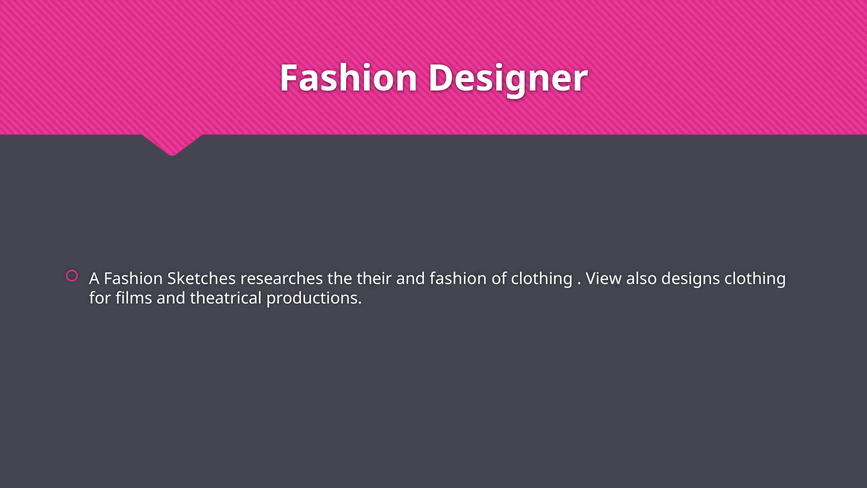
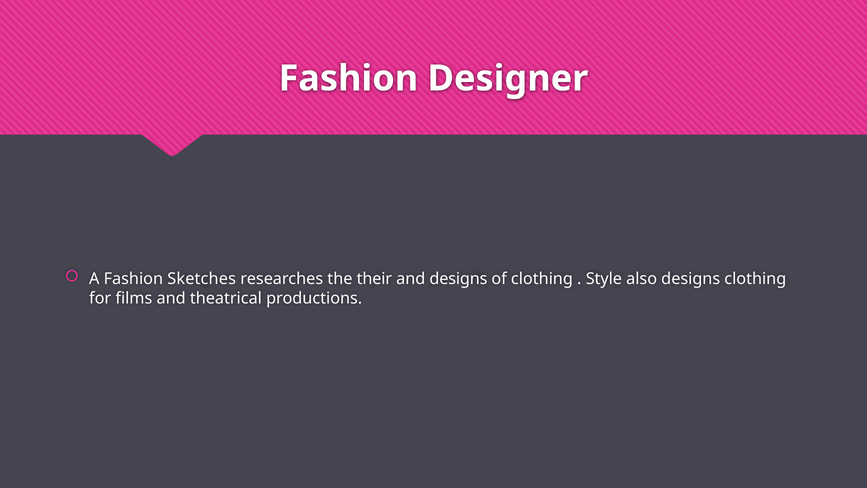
and fashion: fashion -> designs
View: View -> Style
